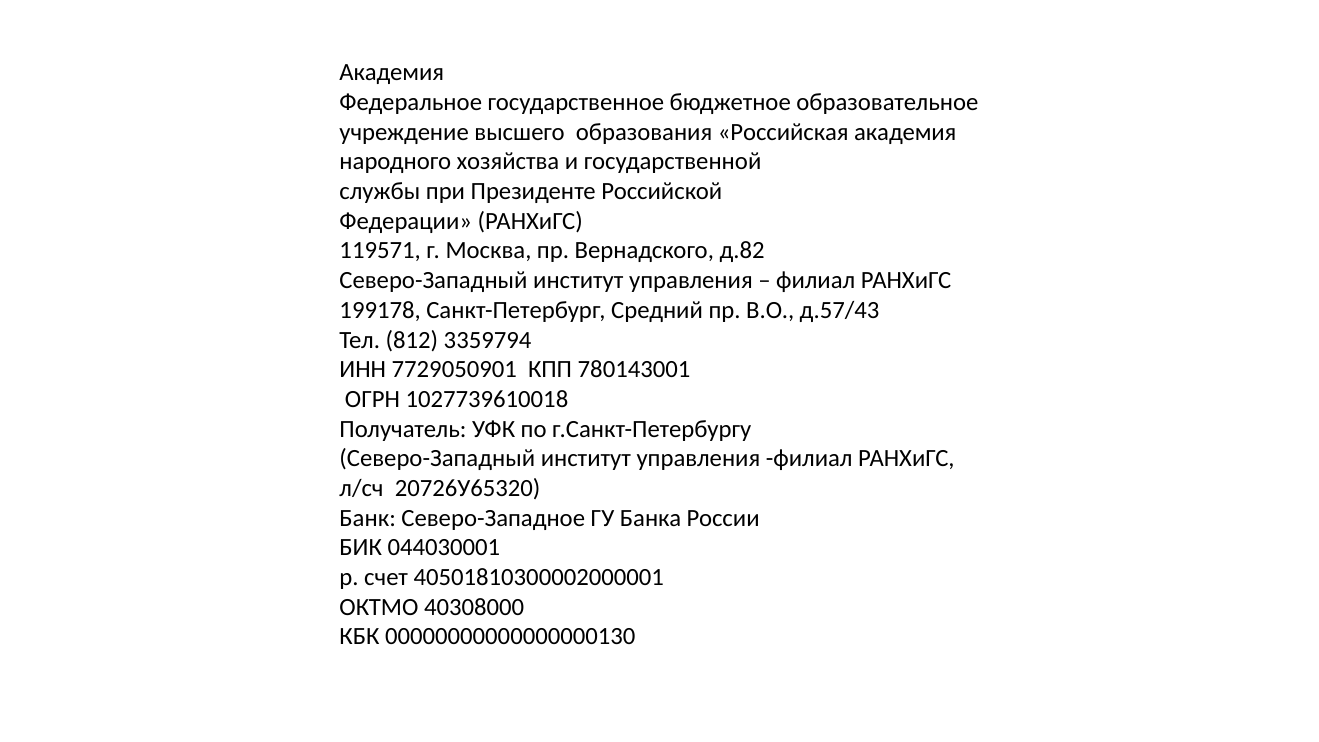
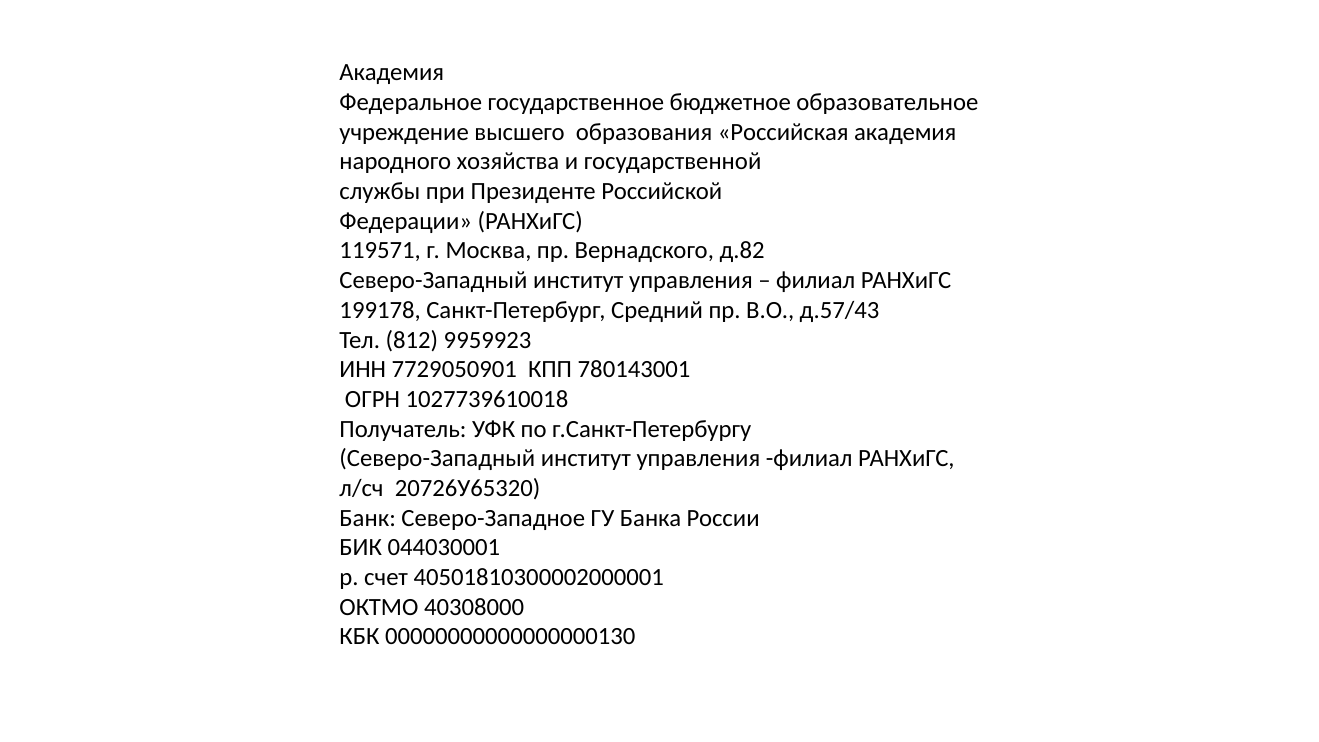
3359794: 3359794 -> 9959923
